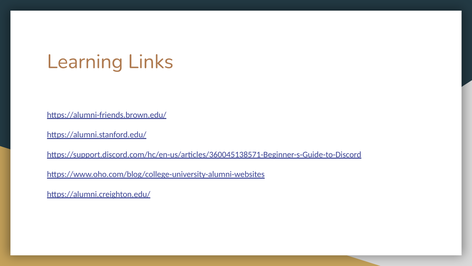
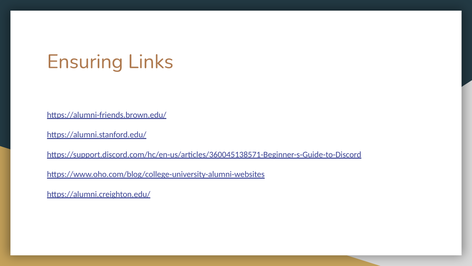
Learning: Learning -> Ensuring
